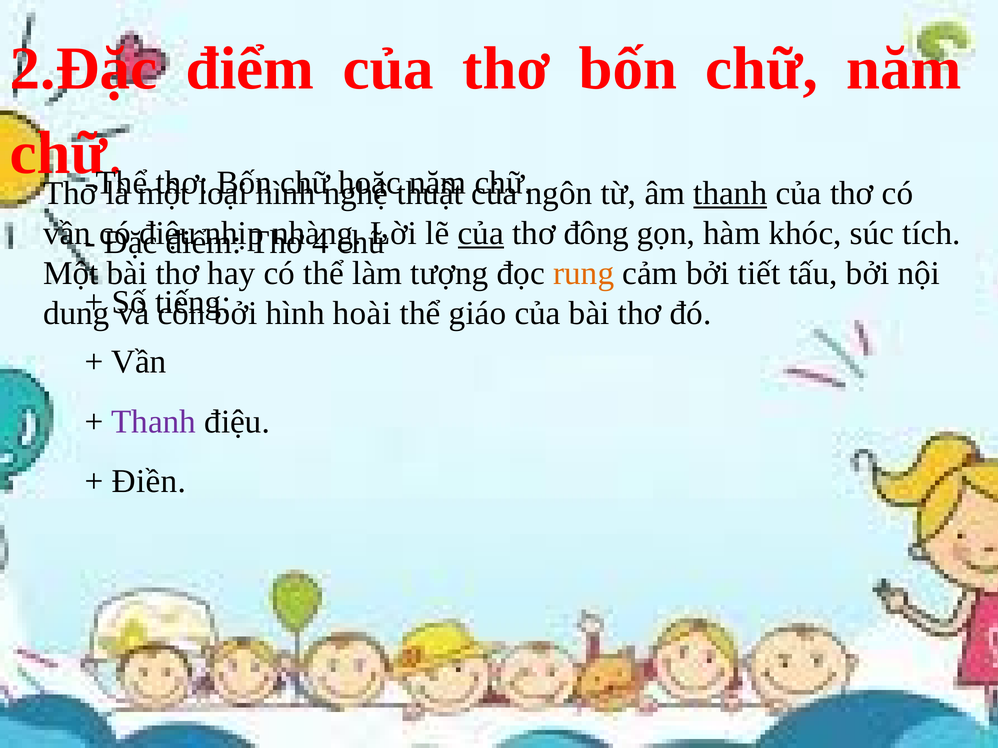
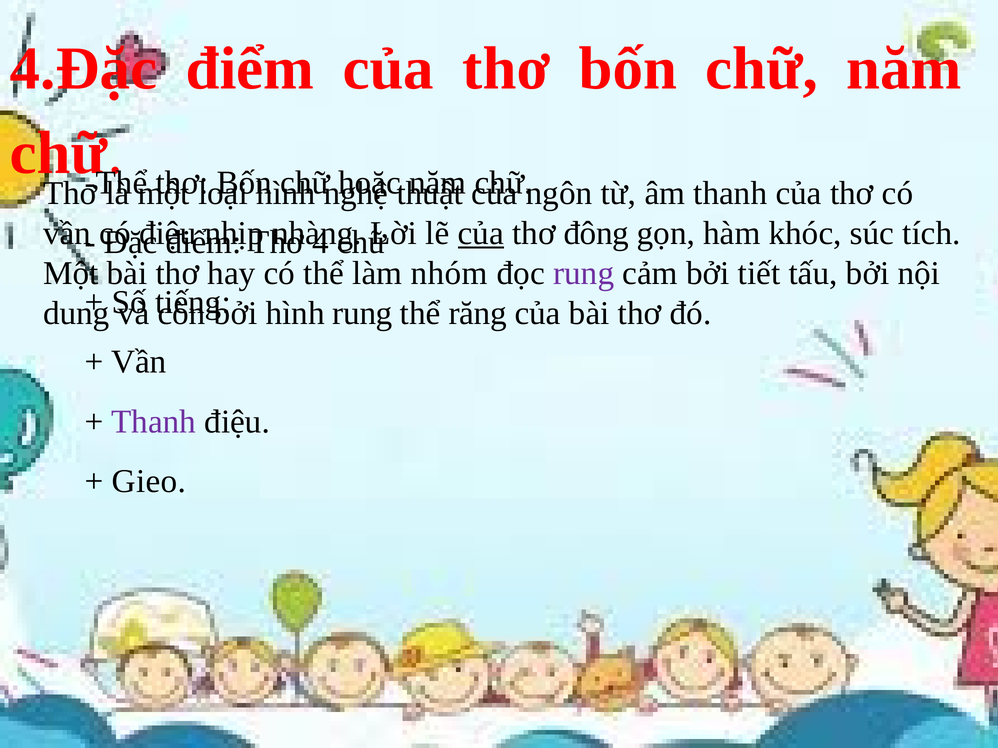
2.Đặc: 2.Đặc -> 4.Đặc
thanh at (730, 193) underline: present -> none
tượng: tượng -> nhóm
rung at (584, 273) colour: orange -> purple
hình hoài: hoài -> rung
giáo: giáo -> răng
Điền: Điền -> Gieo
